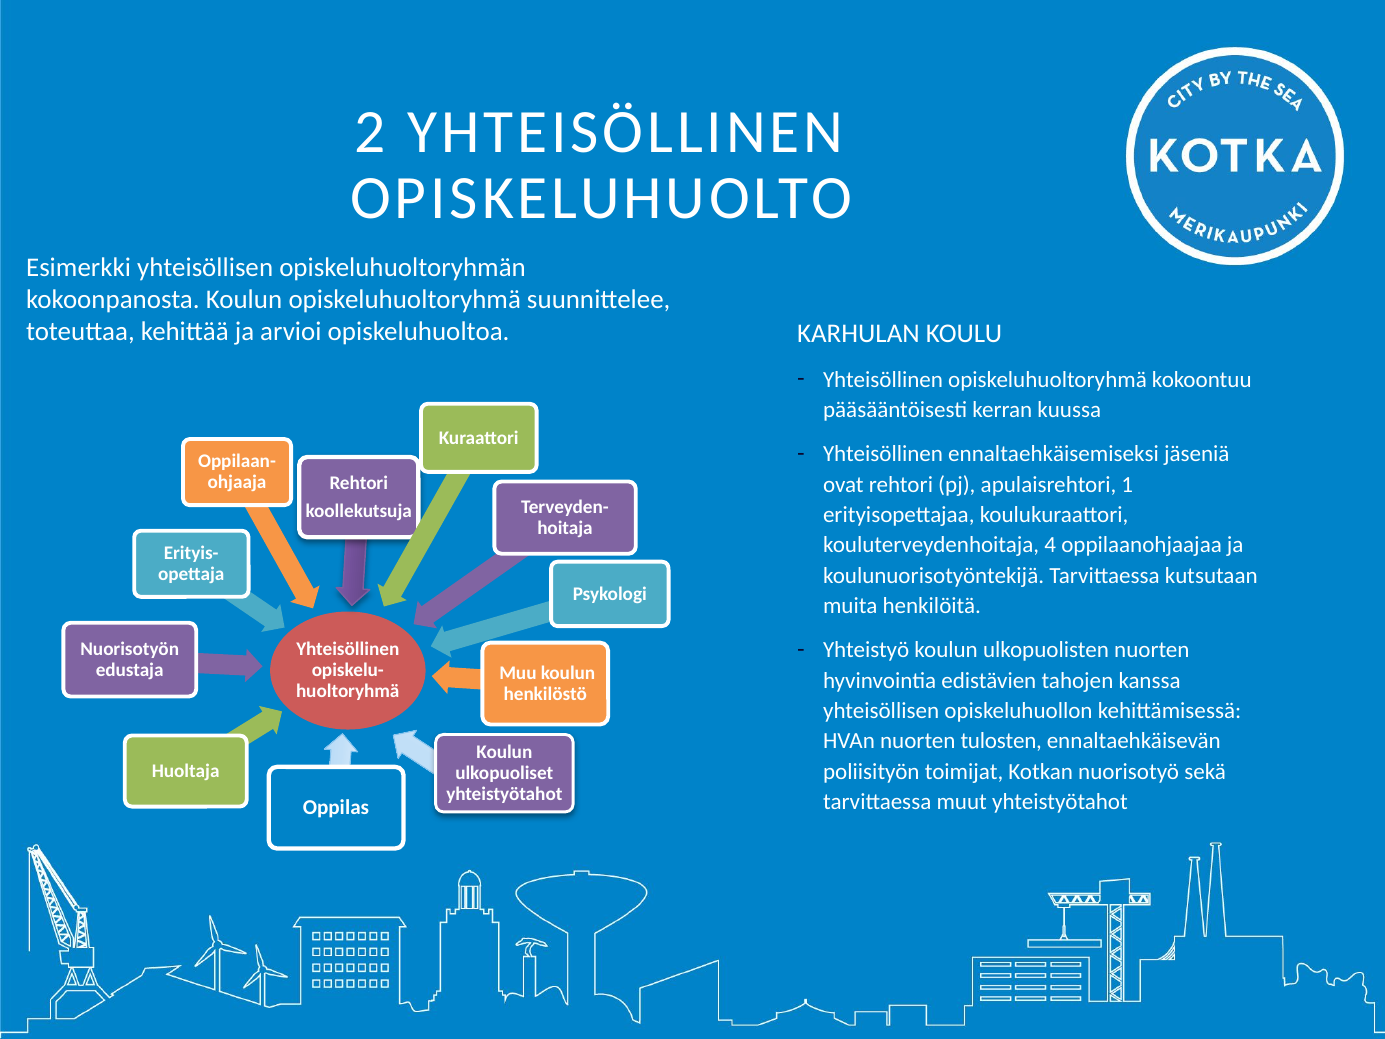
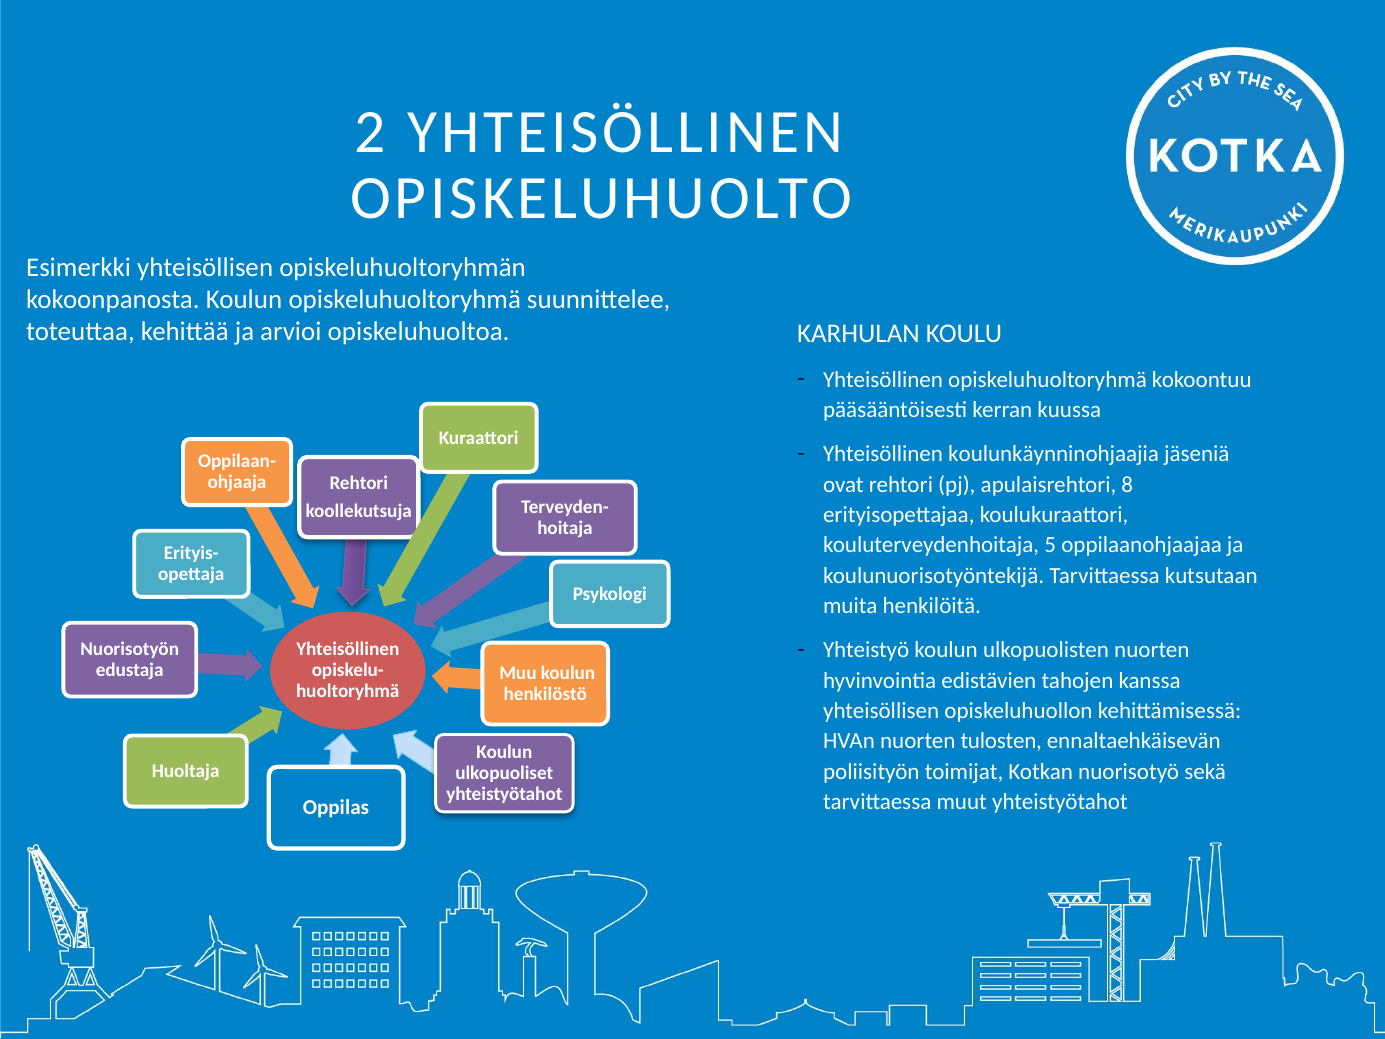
ennaltaehkäisemiseksi: ennaltaehkäisemiseksi -> koulunkäynninohjaajia
1: 1 -> 8
4: 4 -> 5
